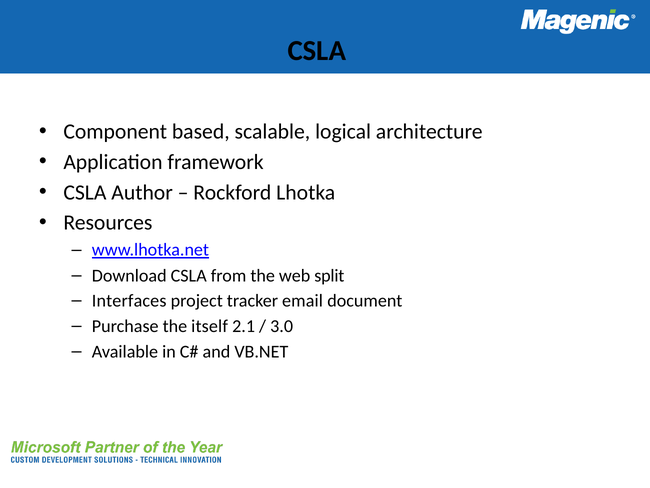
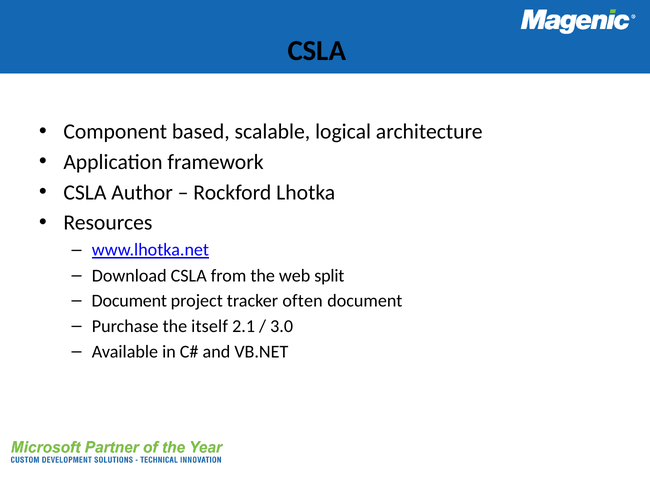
Interfaces at (129, 301): Interfaces -> Document
email: email -> often
